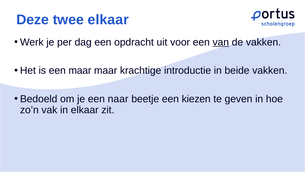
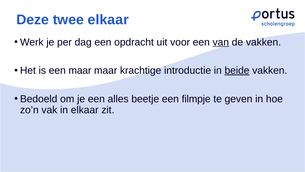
beide underline: none -> present
naar: naar -> alles
kiezen: kiezen -> filmpje
